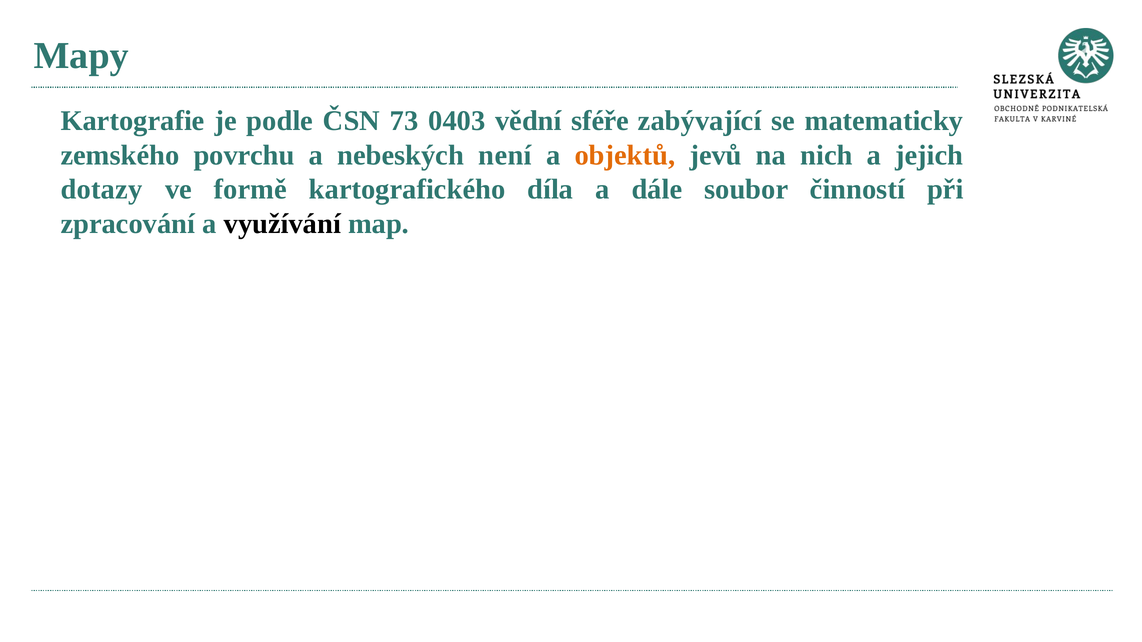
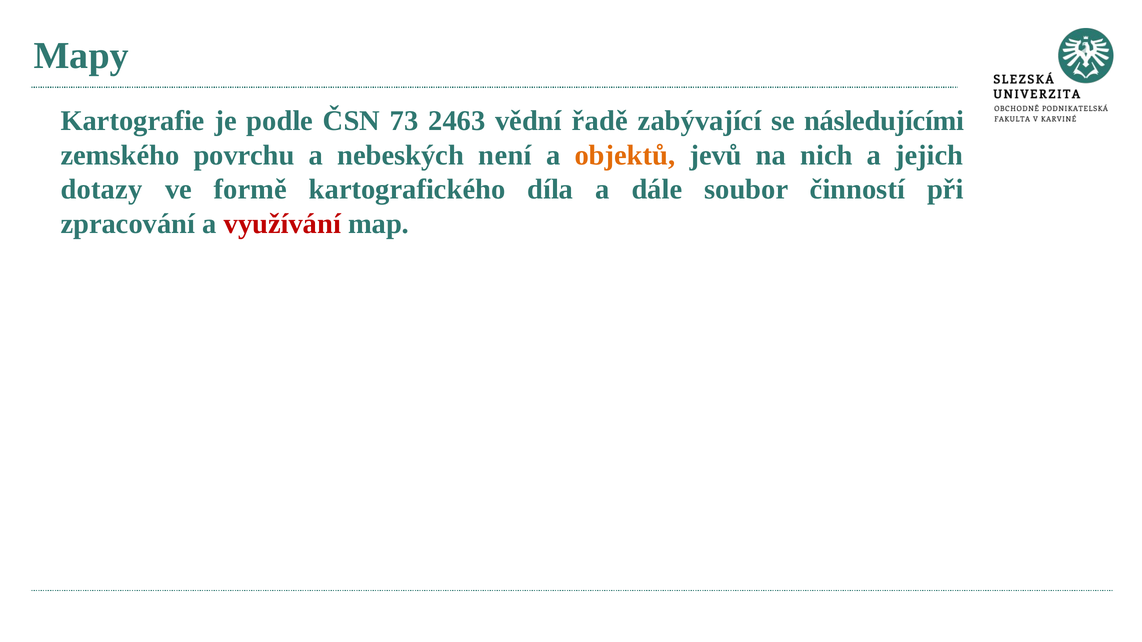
0403: 0403 -> 2463
sféře: sféře -> řadě
matematicky: matematicky -> následujícími
využívání colour: black -> red
